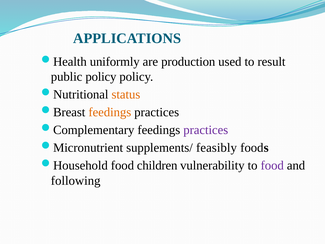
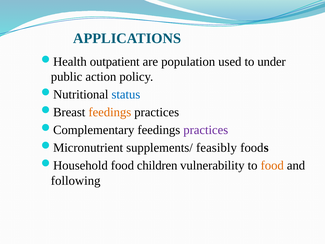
uniformly: uniformly -> outpatient
production: production -> population
result: result -> under
public policy: policy -> action
status colour: orange -> blue
food at (272, 165) colour: purple -> orange
